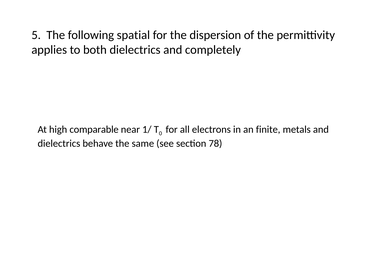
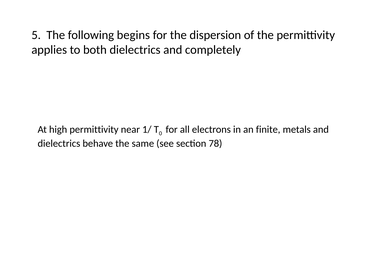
spatial: spatial -> begins
high comparable: comparable -> permittivity
